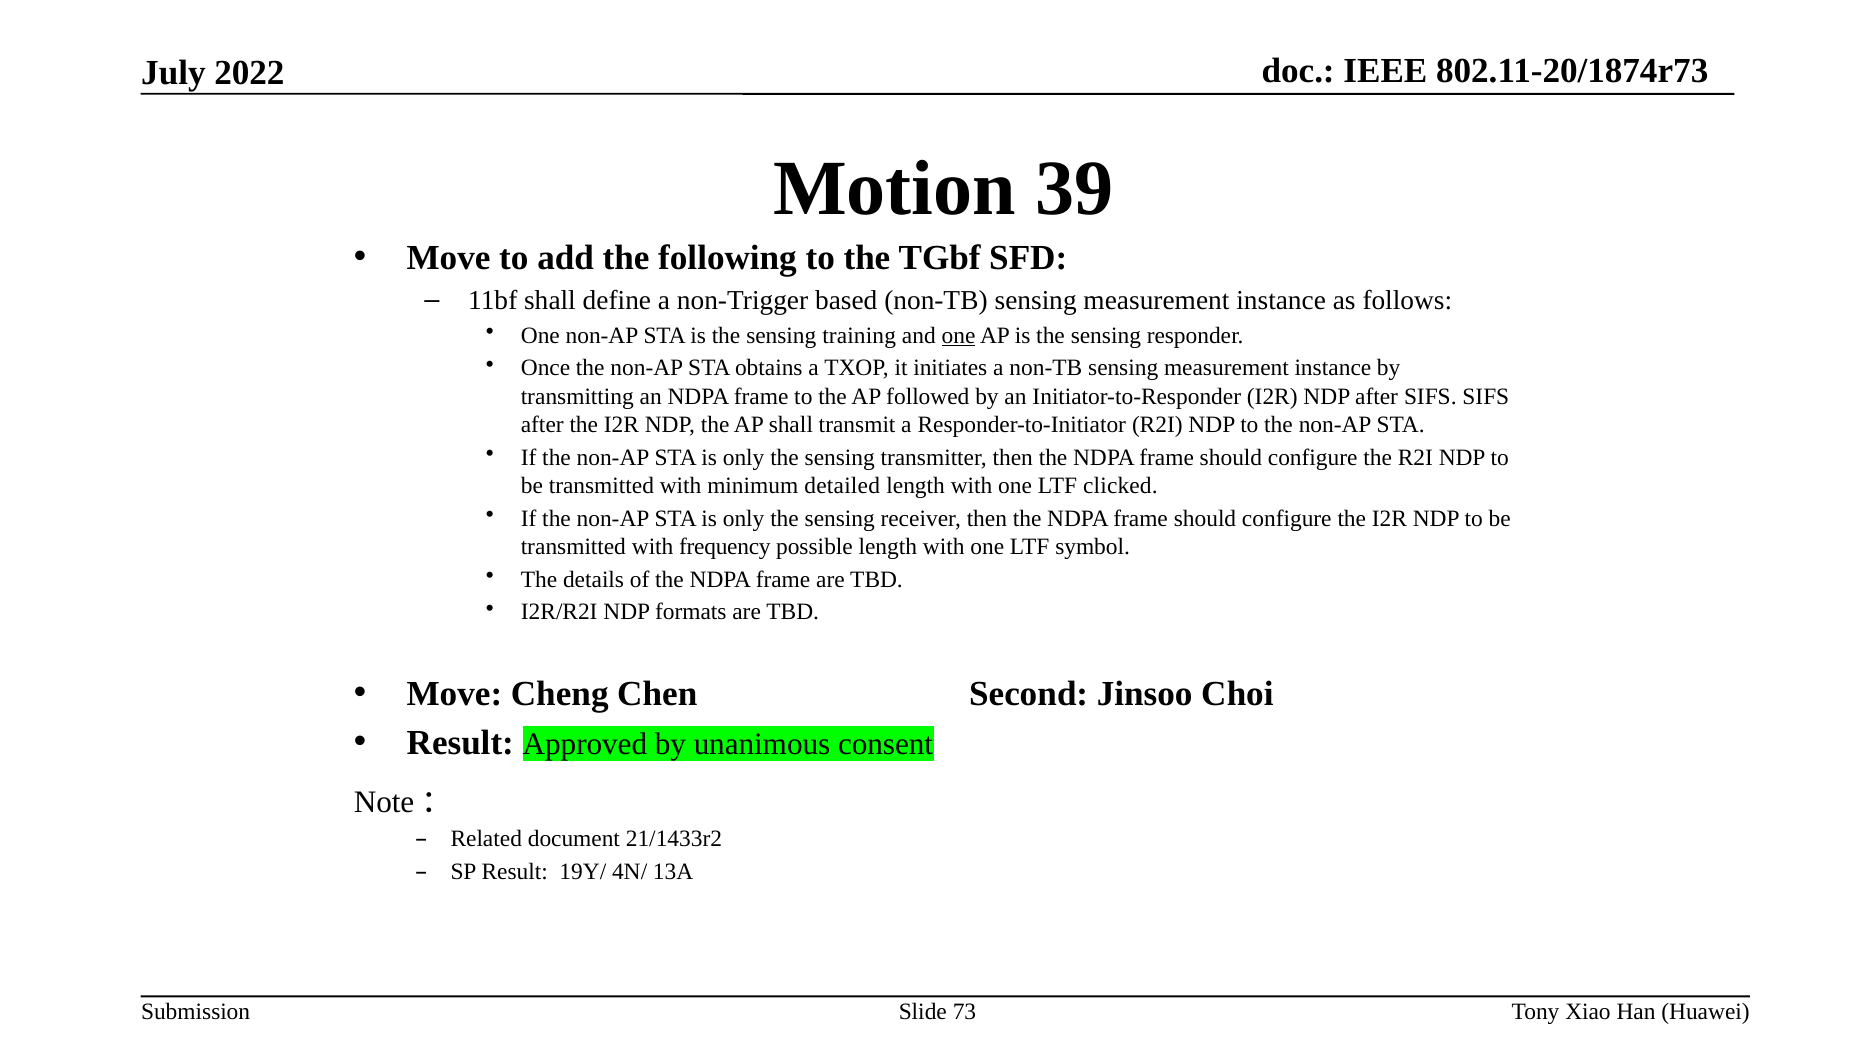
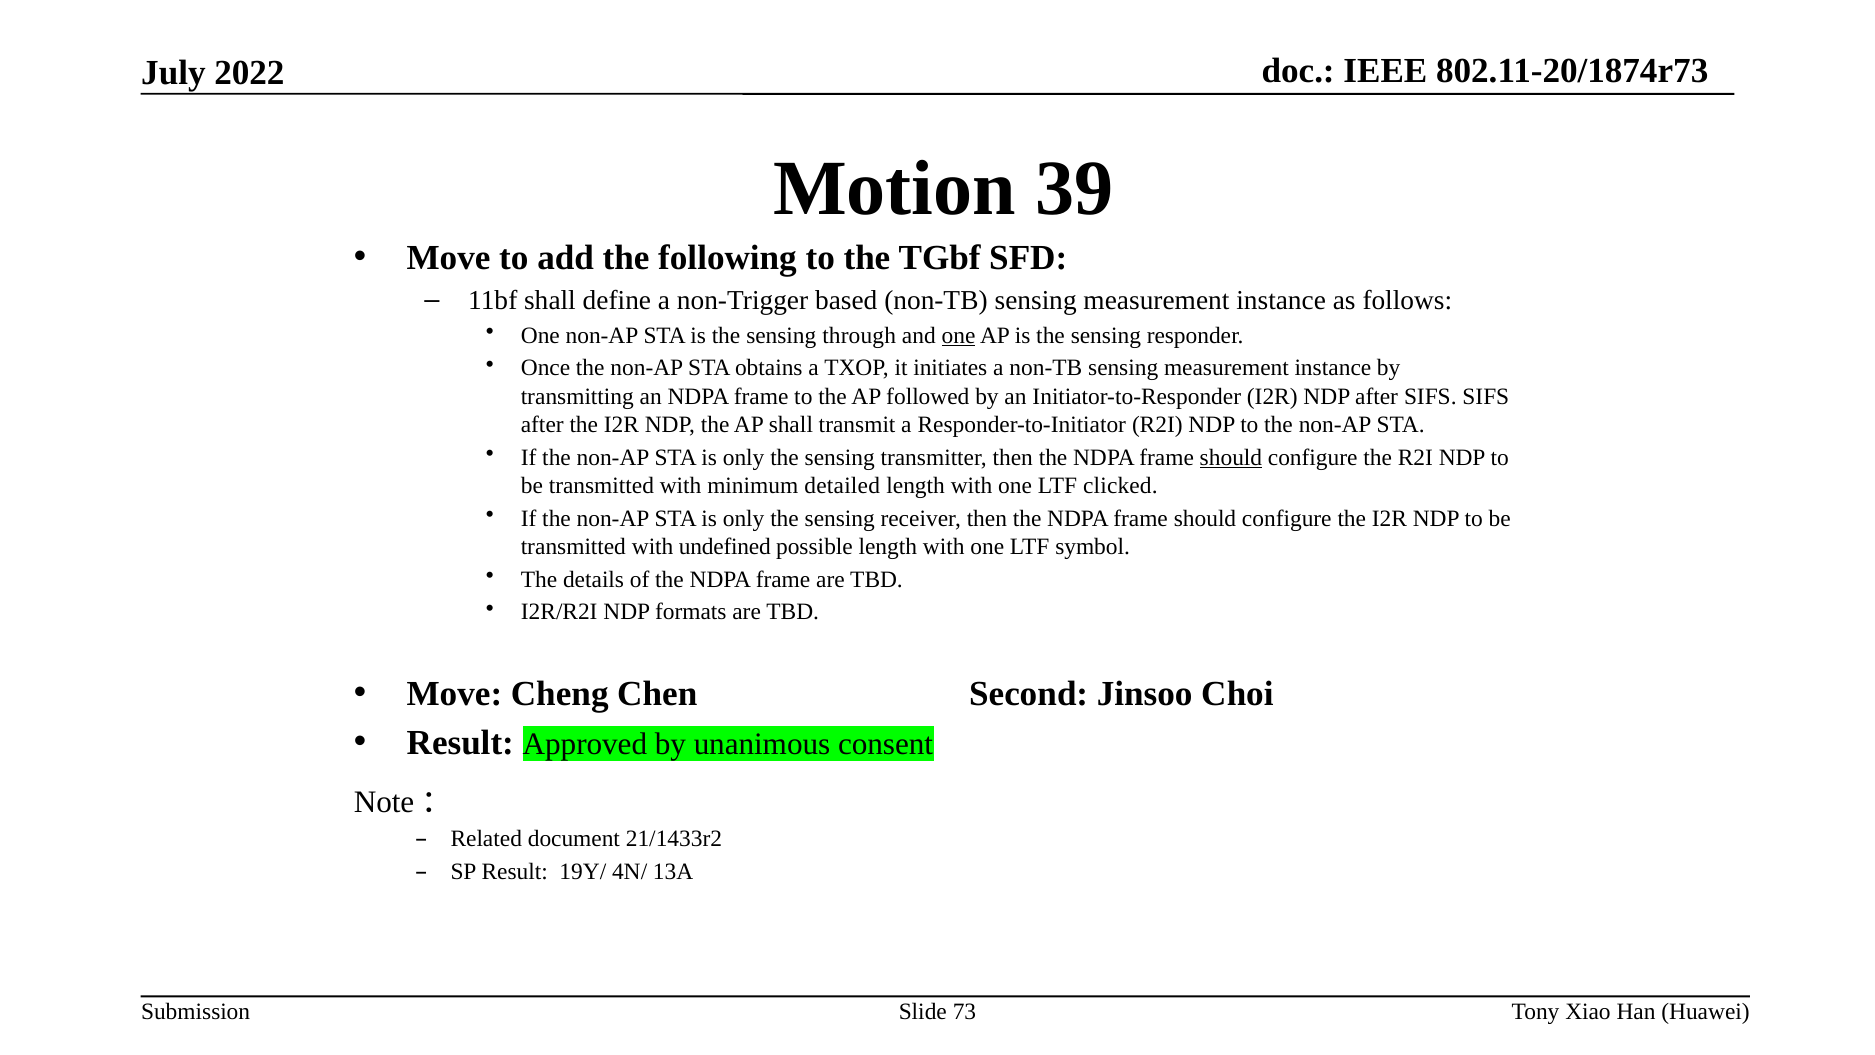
training: training -> through
should at (1231, 457) underline: none -> present
frequency: frequency -> undefined
